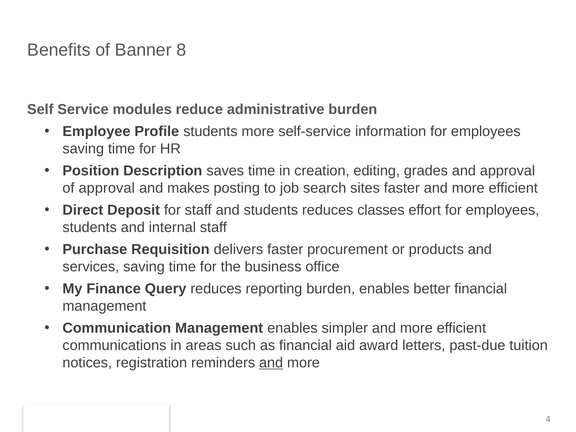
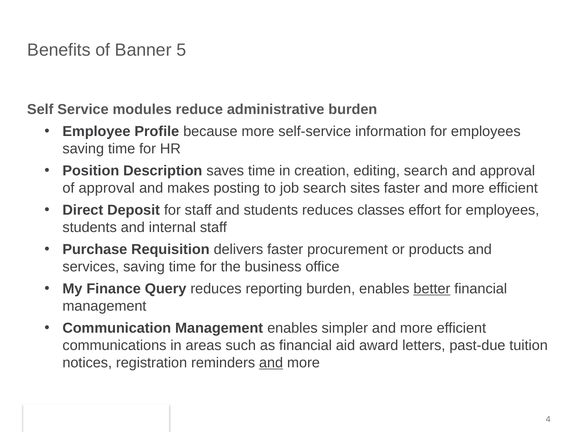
8: 8 -> 5
Profile students: students -> because
editing grades: grades -> search
better underline: none -> present
